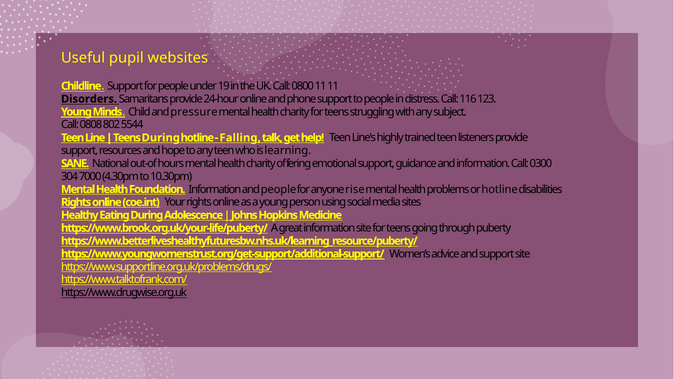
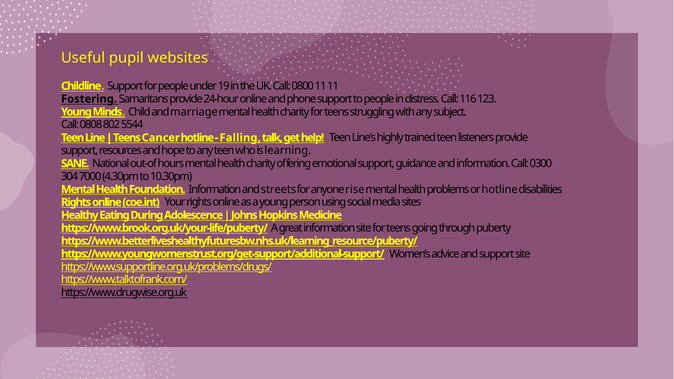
Disorders: Disorders -> Fostering
pressure: pressure -> marriage
Teens During: During -> Cancer
and people: people -> streets
